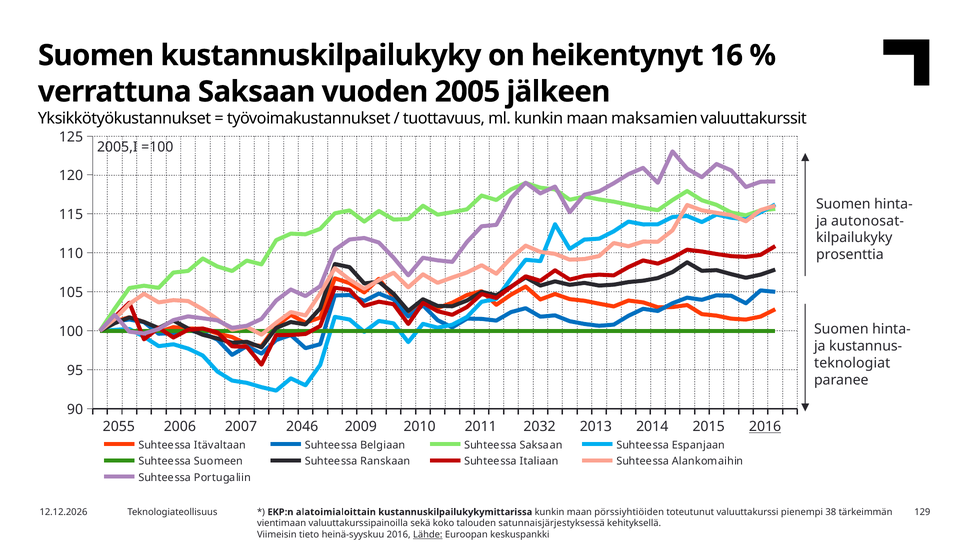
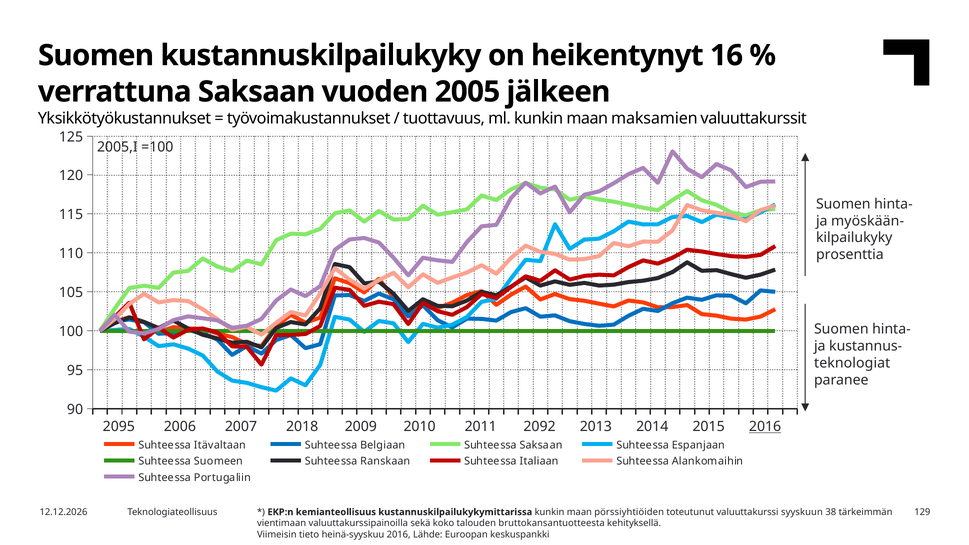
autonosat-: autonosat- -> myöskään-
2055: 2055 -> 2095
2046: 2046 -> 2018
2032: 2032 -> 2092
alatoimialoittain: alatoimialoittain -> kemianteollisuus
pienempi: pienempi -> syyskuun
satunnaisjärjestyksessä: satunnaisjärjestyksessä -> bruttokansantuotteesta
Lähde underline: present -> none
